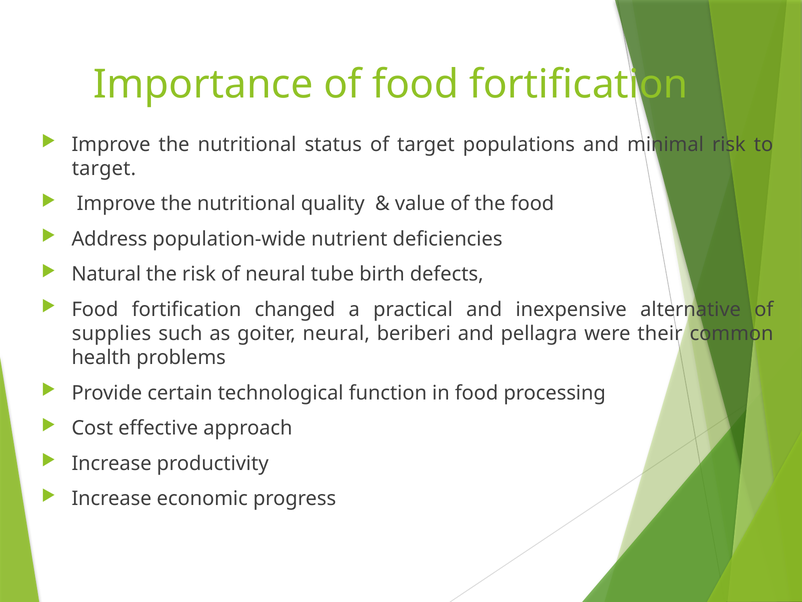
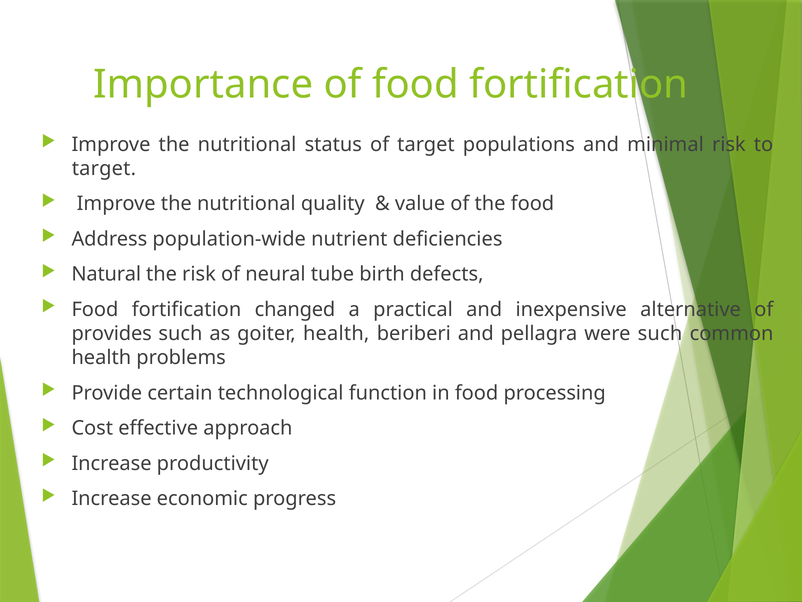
supplies: supplies -> provides
goiter neural: neural -> health
were their: their -> such
